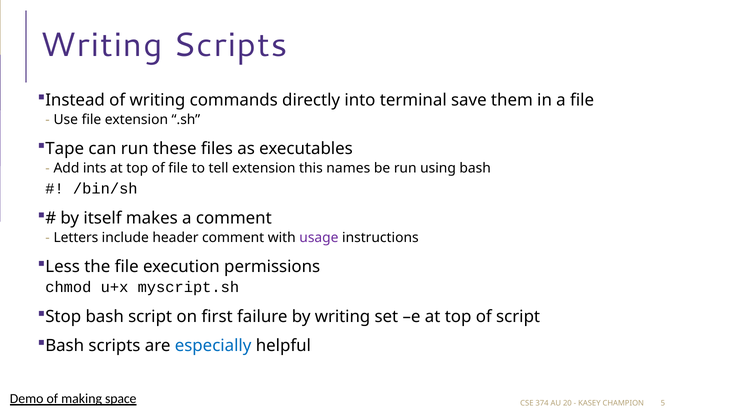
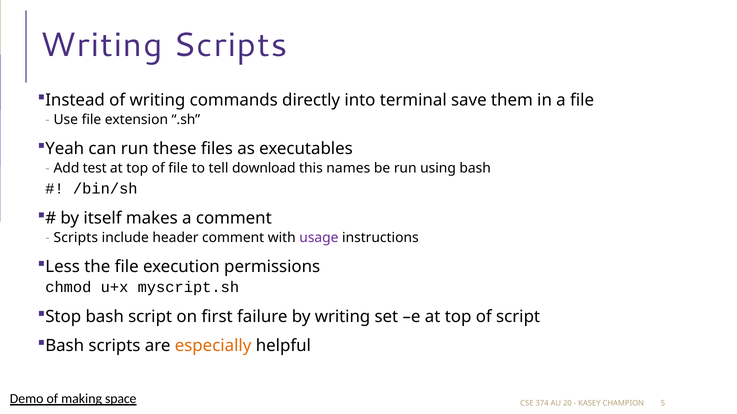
Tape: Tape -> Yeah
ints: ints -> test
tell extension: extension -> download
Letters at (76, 238): Letters -> Scripts
especially colour: blue -> orange
